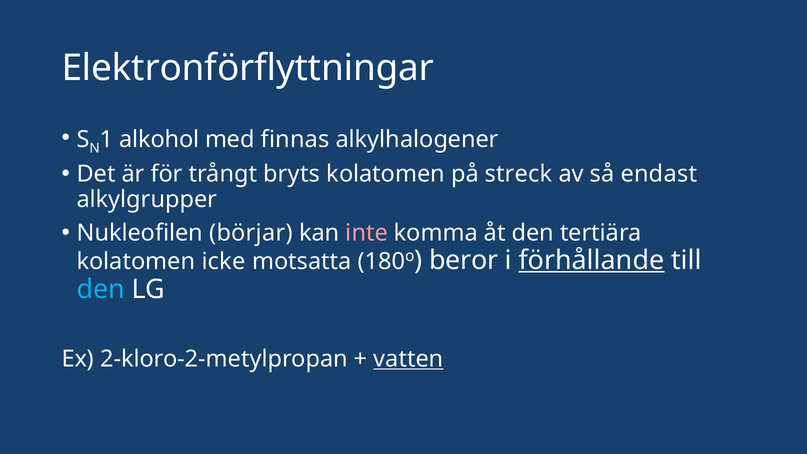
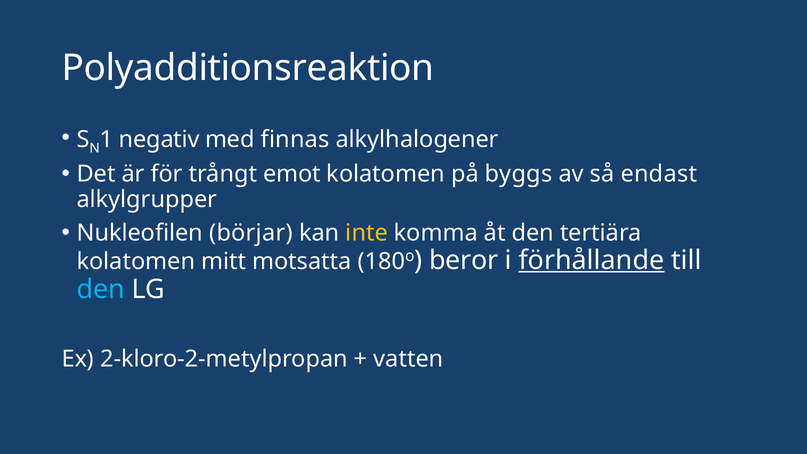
Elektronförflyttningar: Elektronförflyttningar -> Polyadditionsreaktion
alkohol: alkohol -> negativ
bryts: bryts -> emot
streck: streck -> byggs
inte colour: pink -> yellow
icke: icke -> mitt
vatten underline: present -> none
